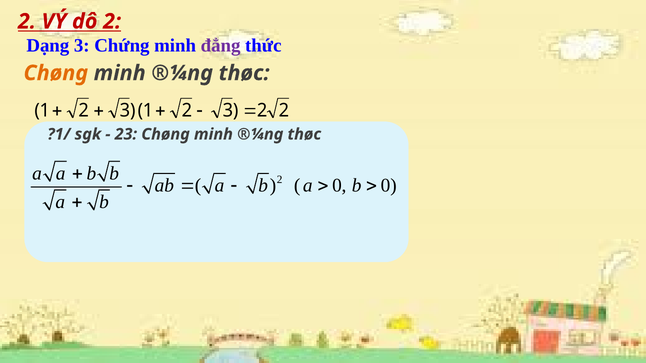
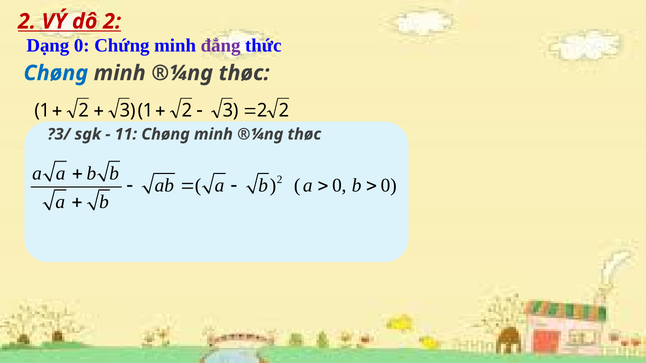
Dạng 3: 3 -> 0
Chøng at (56, 73) colour: orange -> blue
?1/: ?1/ -> ?3/
23: 23 -> 11
